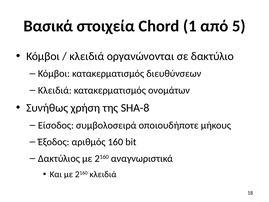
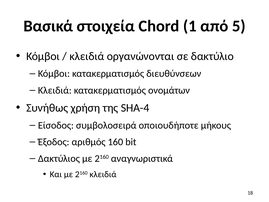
SHA-8: SHA-8 -> SHA-4
